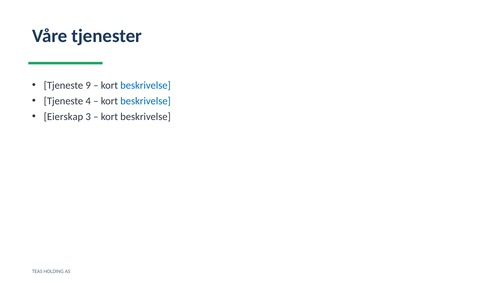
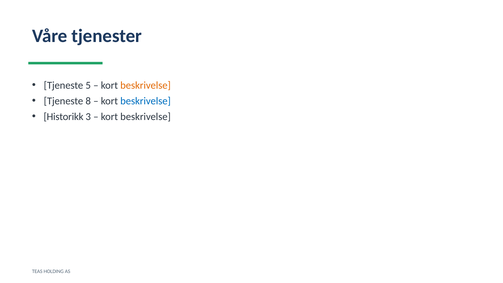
9: 9 -> 5
beskrivelse at (146, 85) colour: blue -> orange
4: 4 -> 8
Eierskap: Eierskap -> Historikk
